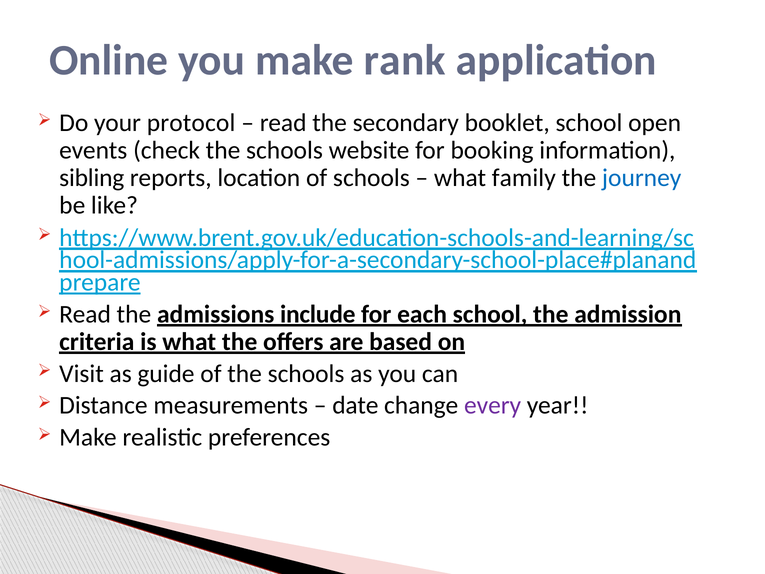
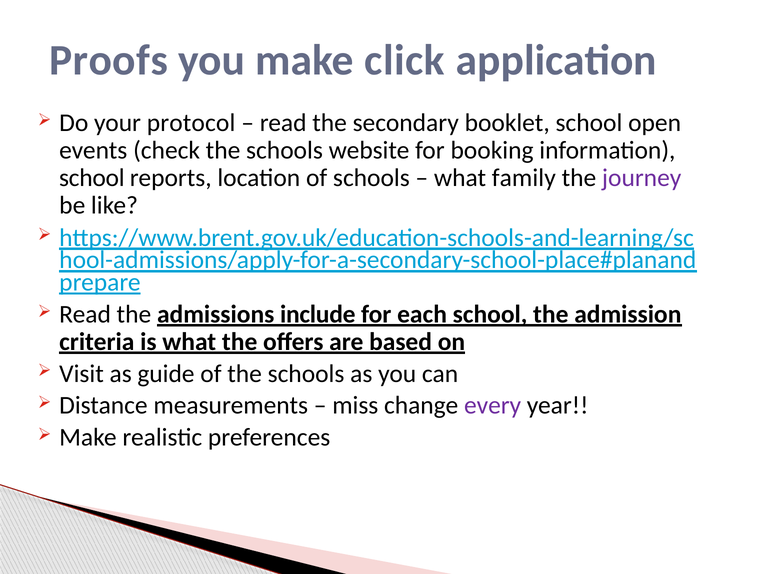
Online: Online -> Proofs
rank: rank -> click
sibling at (92, 178): sibling -> school
journey colour: blue -> purple
date: date -> miss
